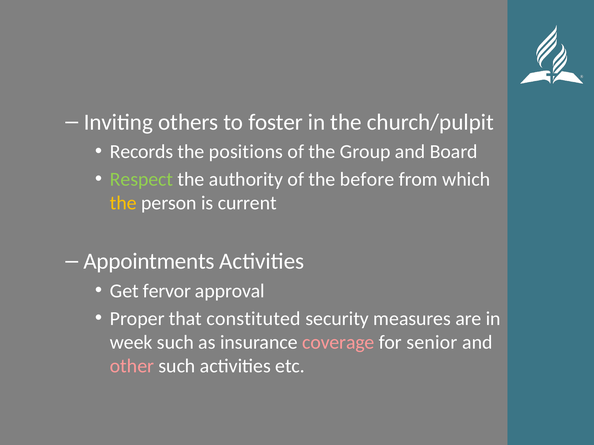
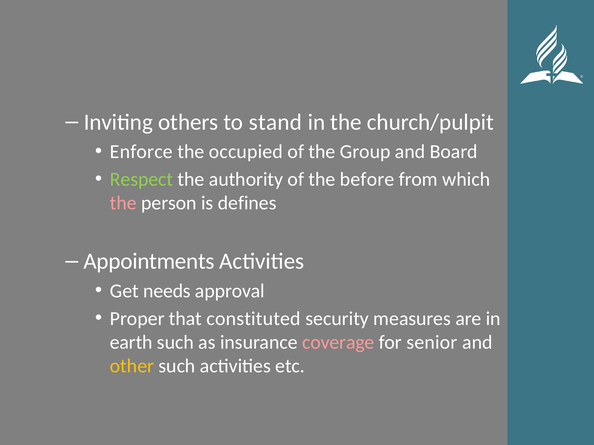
foster: foster -> stand
Records: Records -> Enforce
positions: positions -> occupied
the at (123, 203) colour: yellow -> pink
current: current -> defines
fervor: fervor -> needs
week: week -> earth
other colour: pink -> yellow
